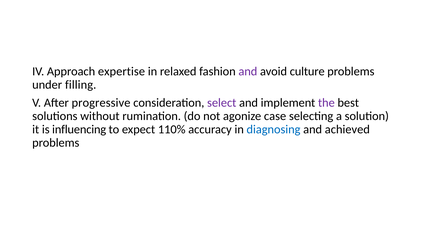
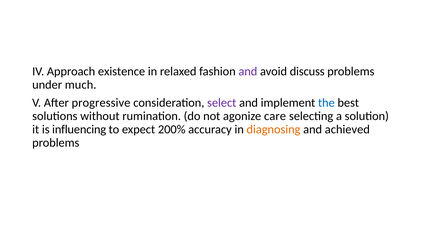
expertise: expertise -> existence
culture: culture -> discuss
filling: filling -> much
the colour: purple -> blue
case: case -> care
110%: 110% -> 200%
diagnosing colour: blue -> orange
